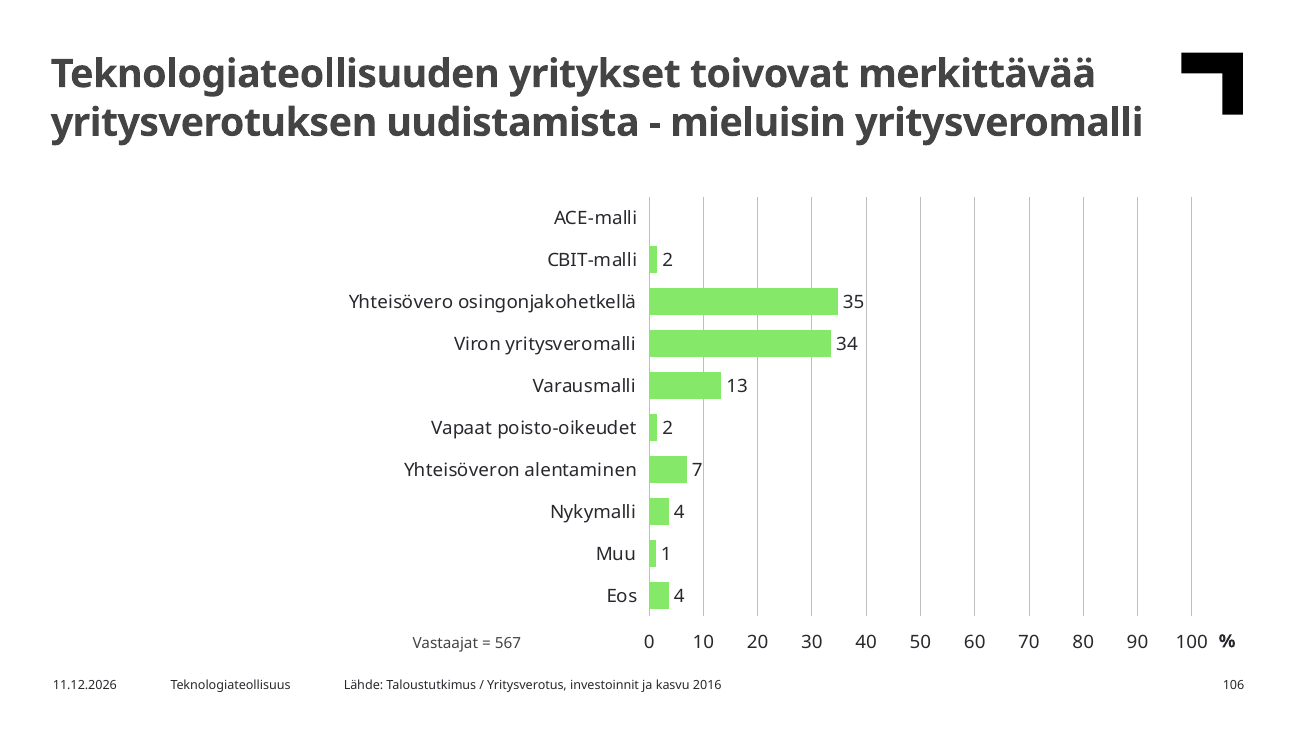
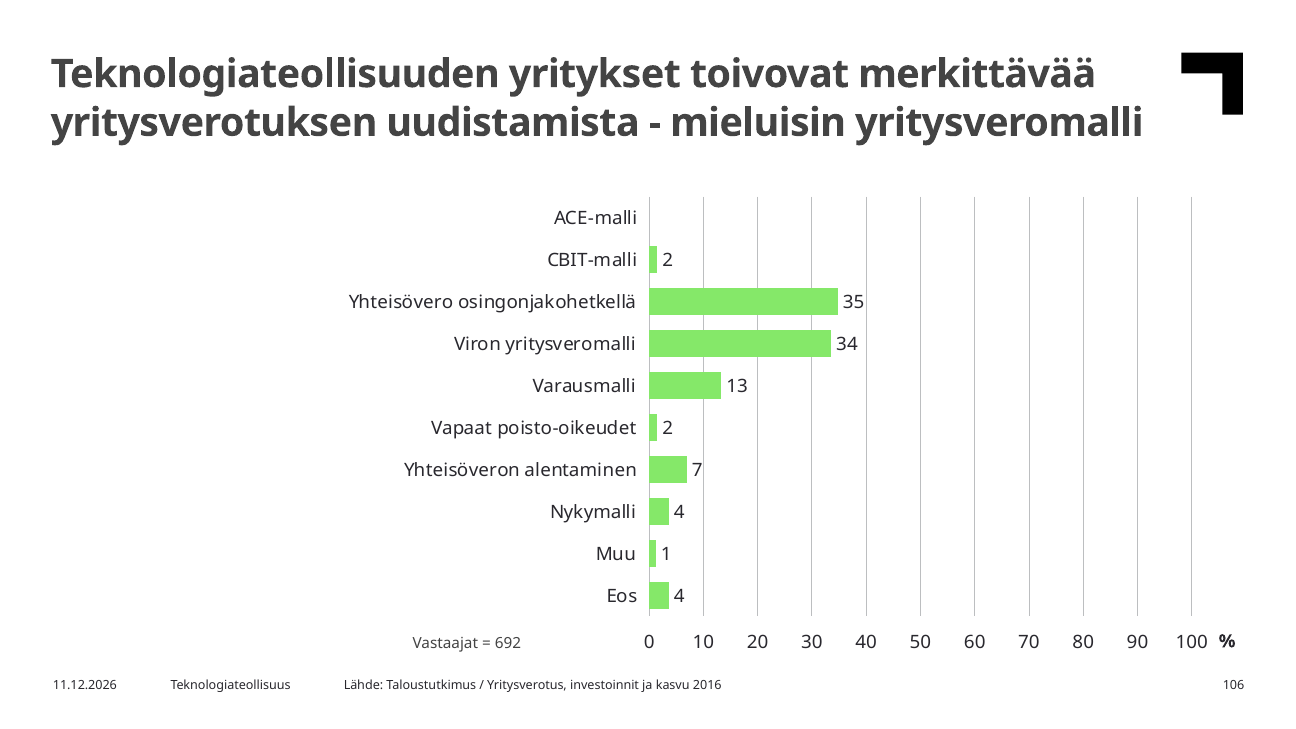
567: 567 -> 692
